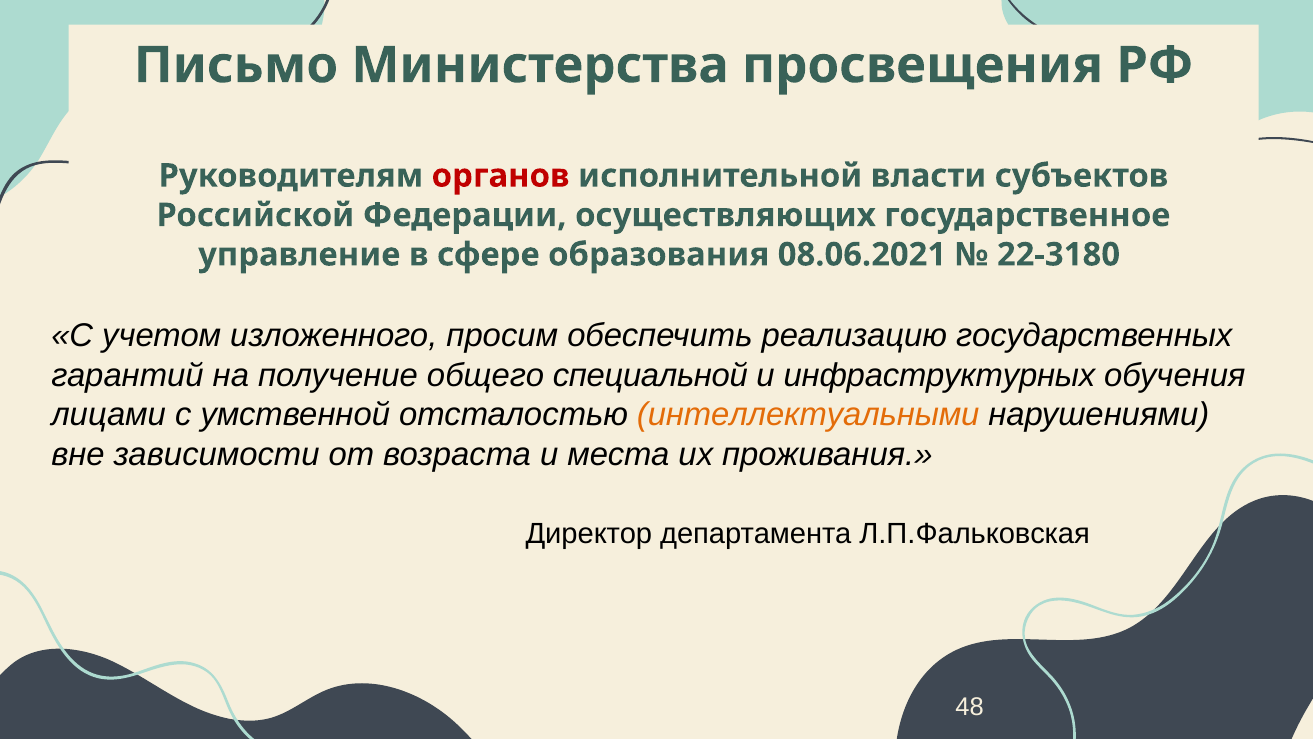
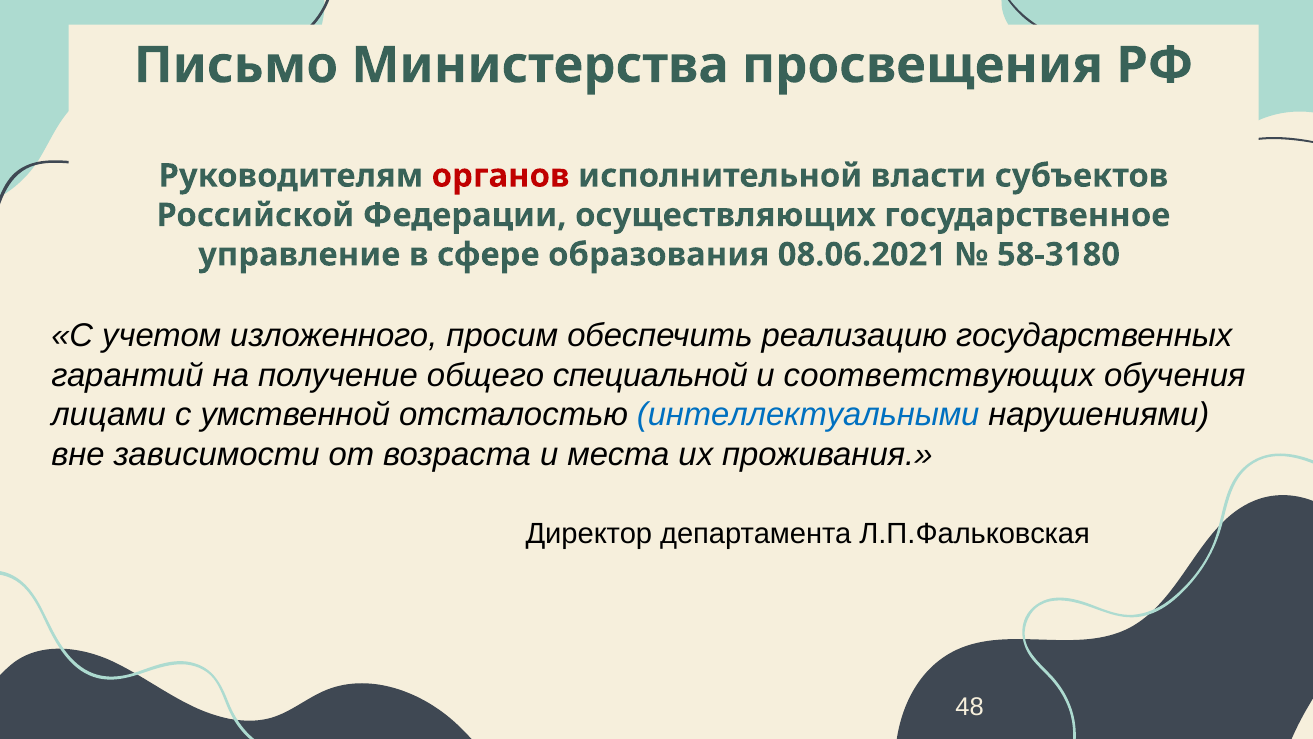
22-3180: 22-3180 -> 58-3180
инфраструктурных: инфраструктурных -> соответствующих
интеллектуальными colour: orange -> blue
